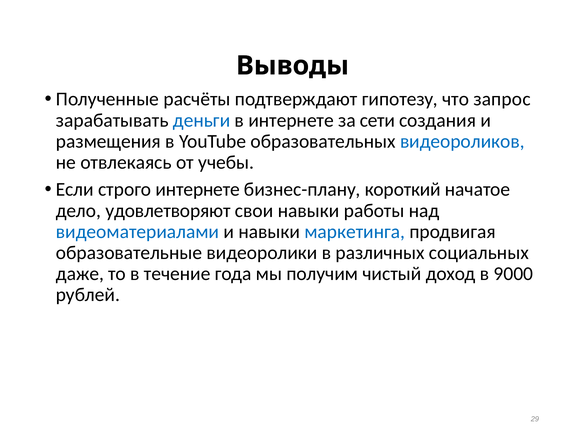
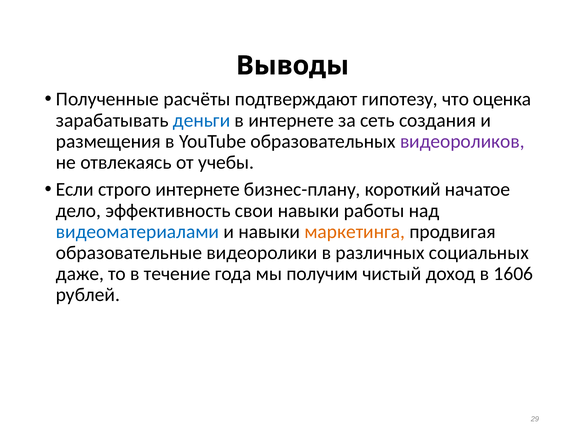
запрос: запрос -> оценка
сети: сети -> сеть
видеороликов colour: blue -> purple
удовлетворяют: удовлетворяют -> эффективность
маркетинга colour: blue -> orange
9000: 9000 -> 1606
